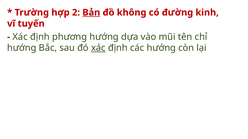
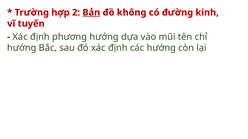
xác at (98, 48) underline: present -> none
